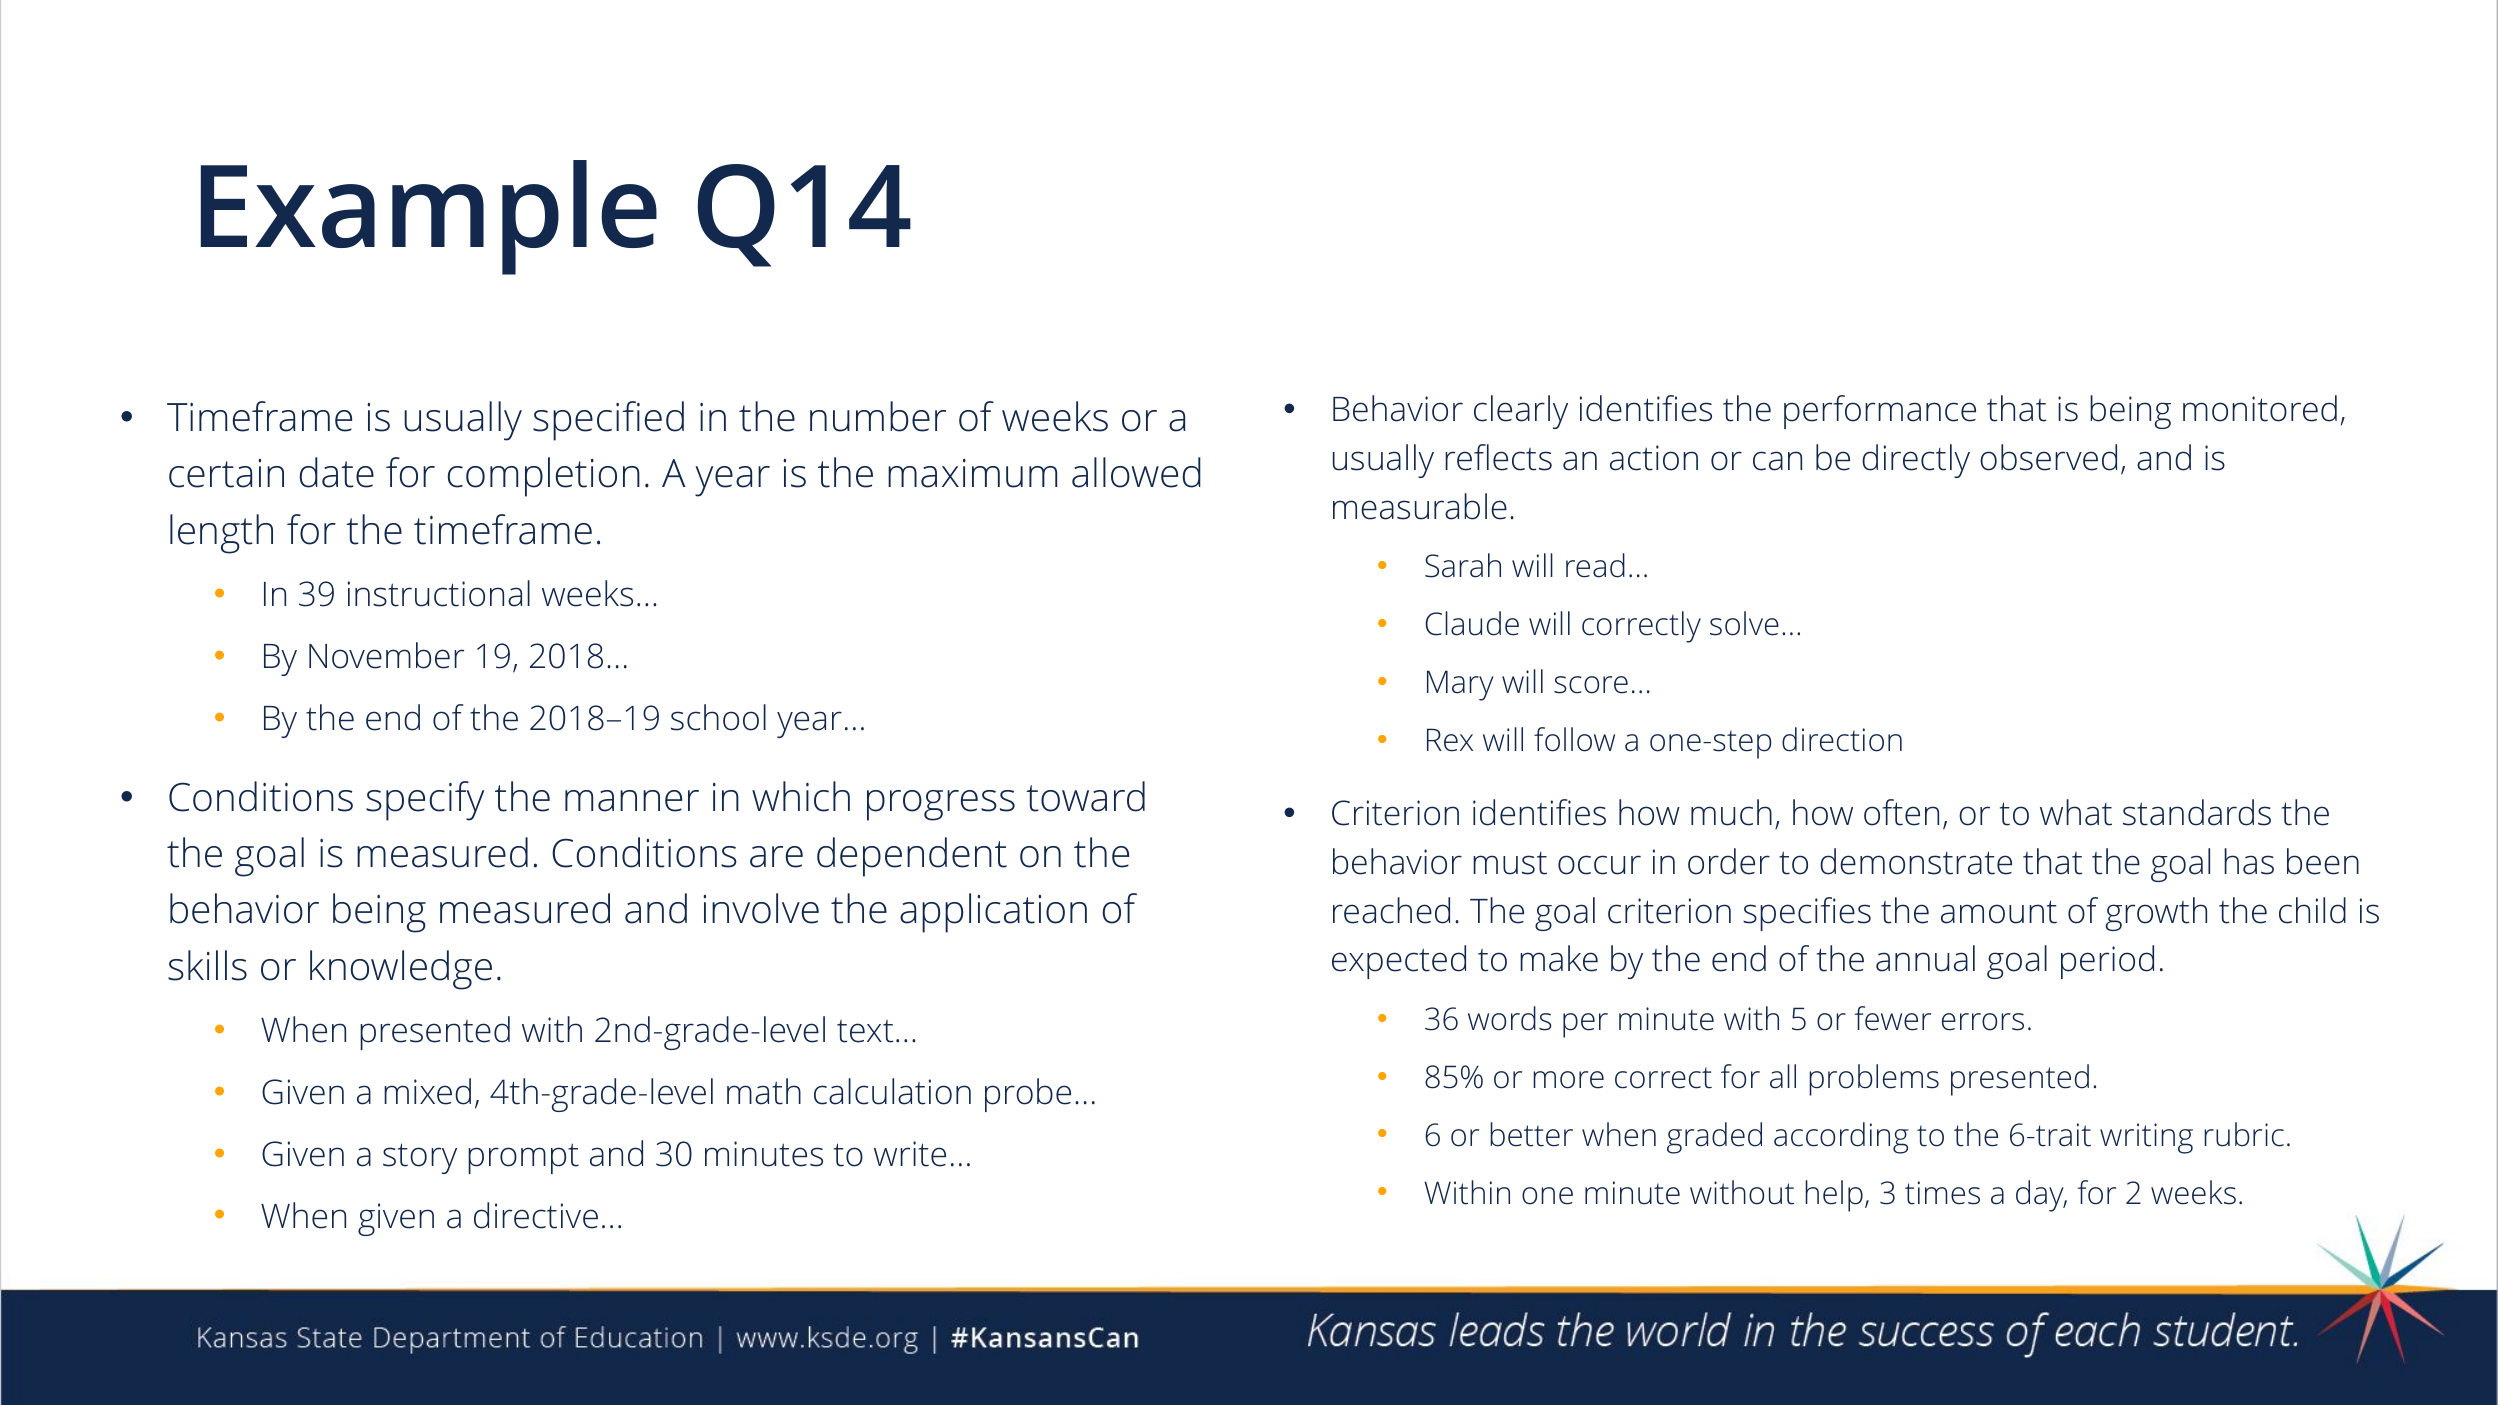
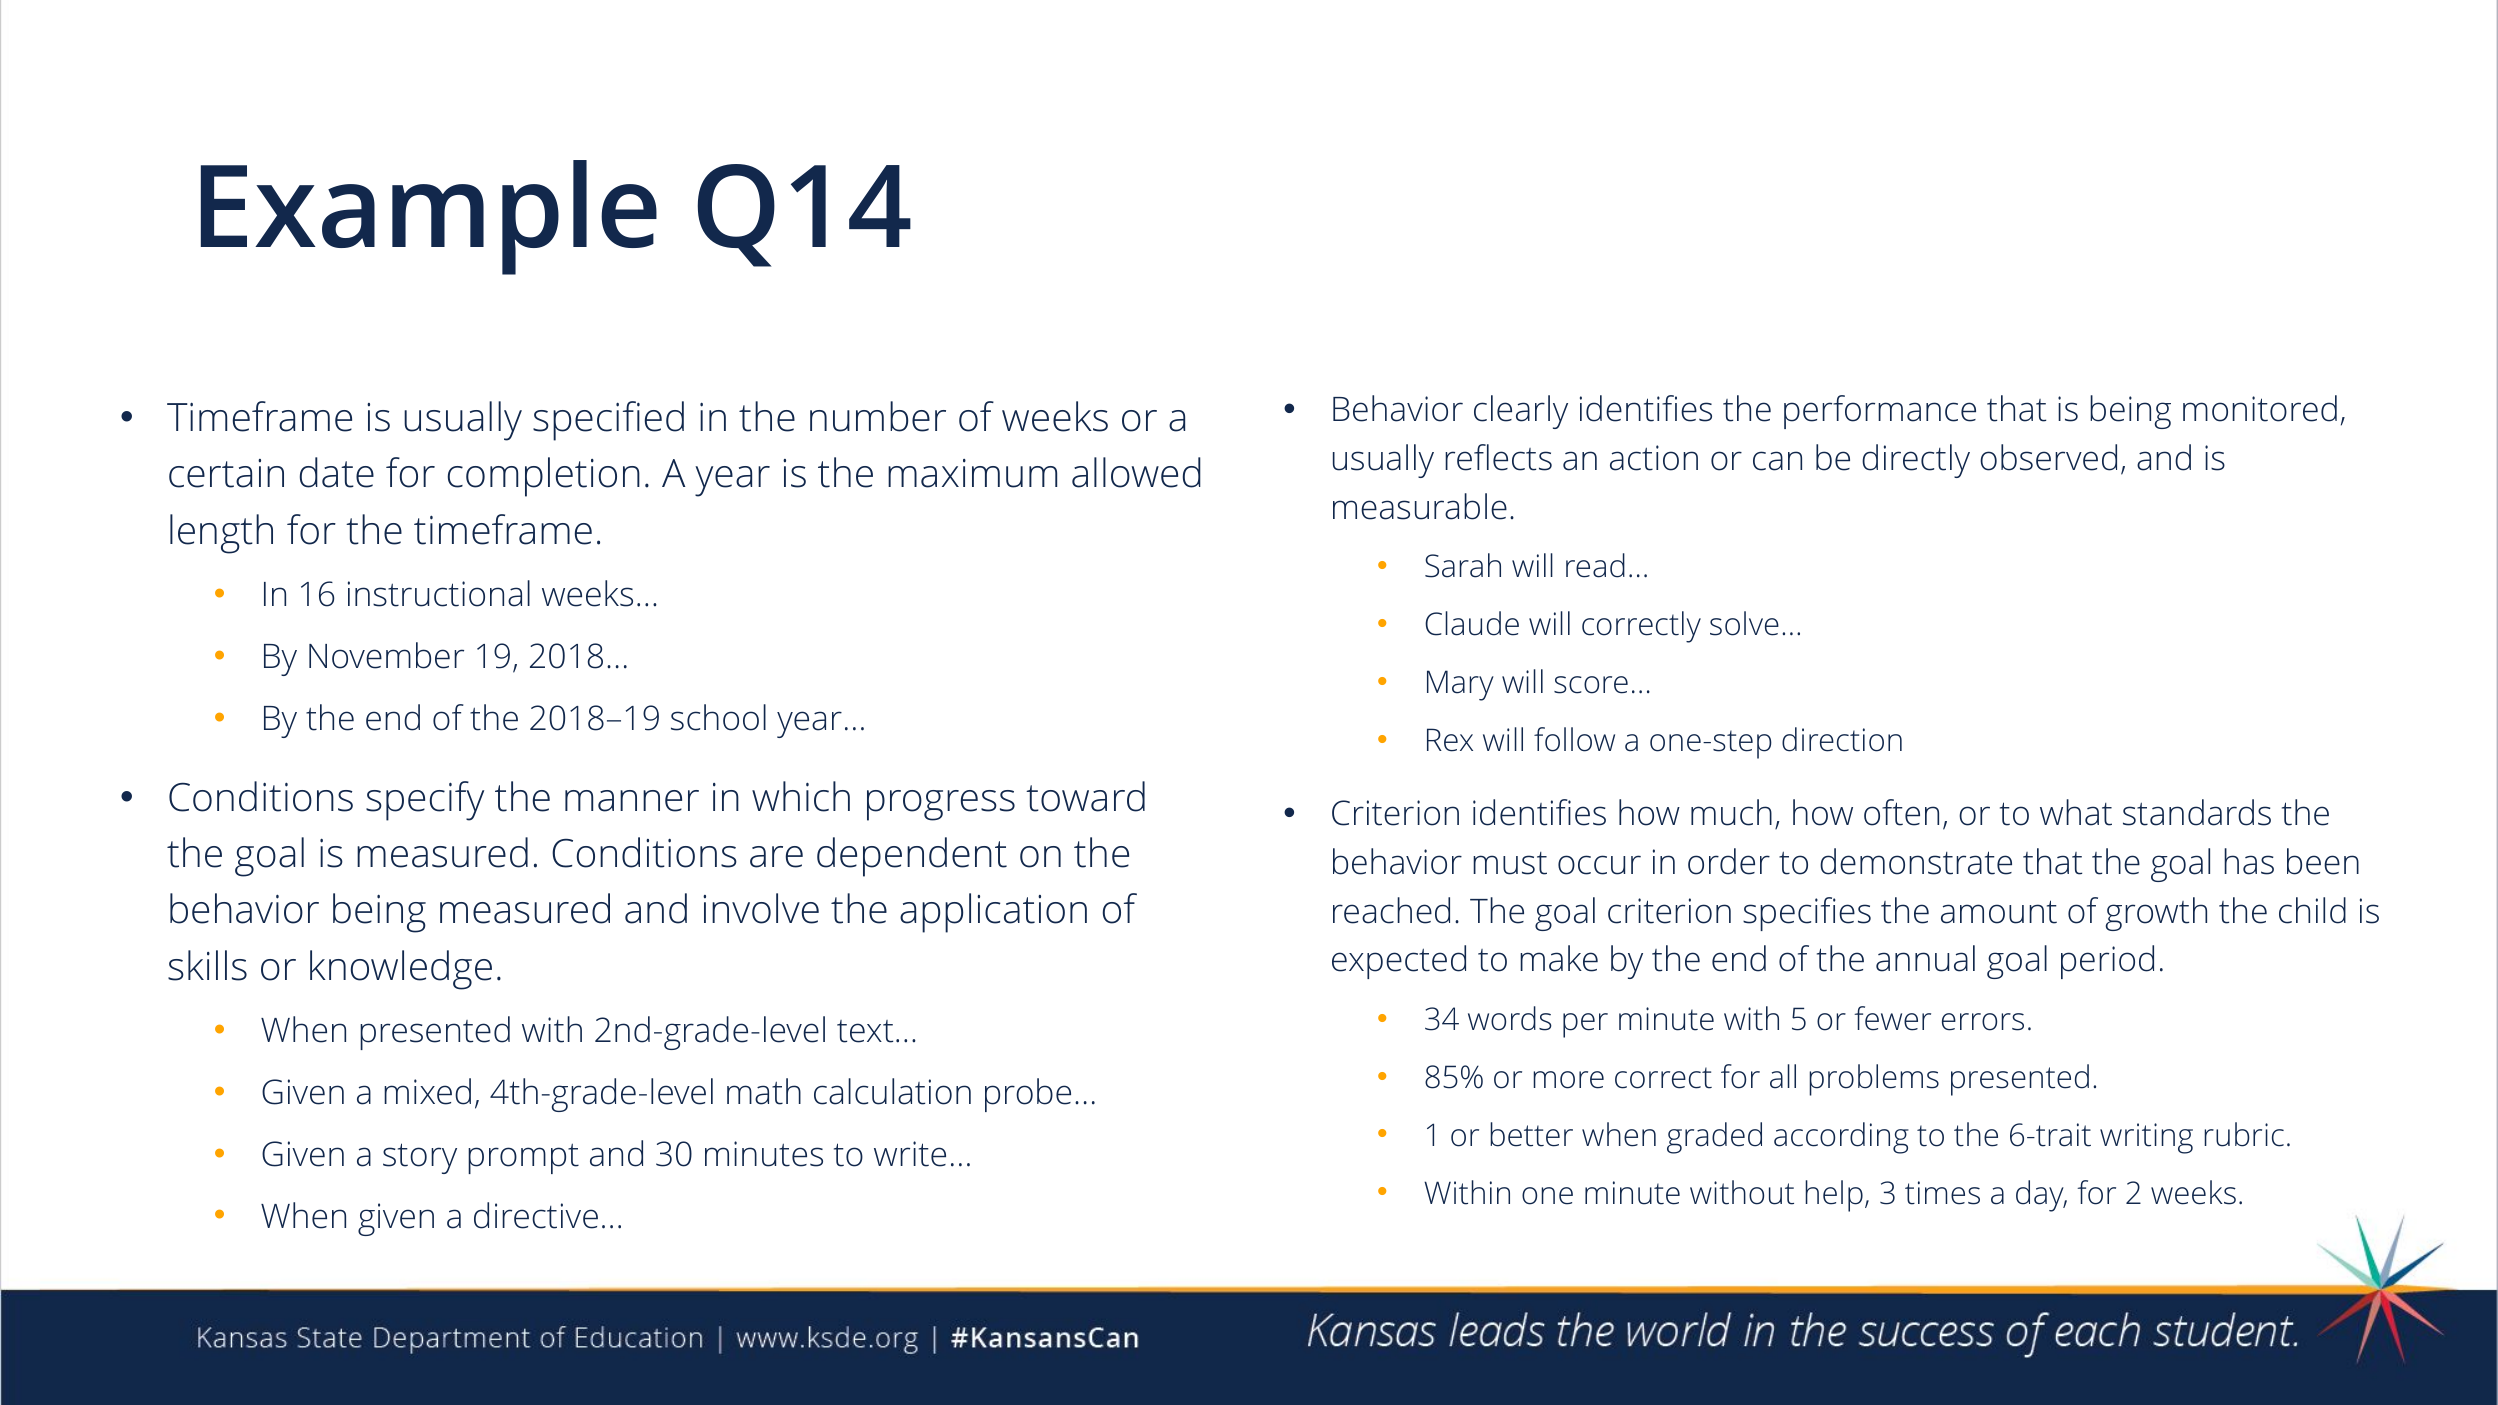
39: 39 -> 16
36: 36 -> 34
6: 6 -> 1
